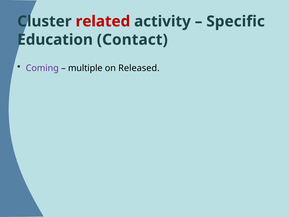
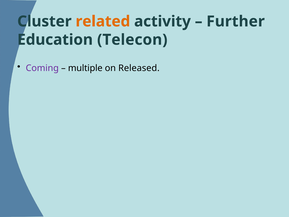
related colour: red -> orange
Specific: Specific -> Further
Contact: Contact -> Telecon
